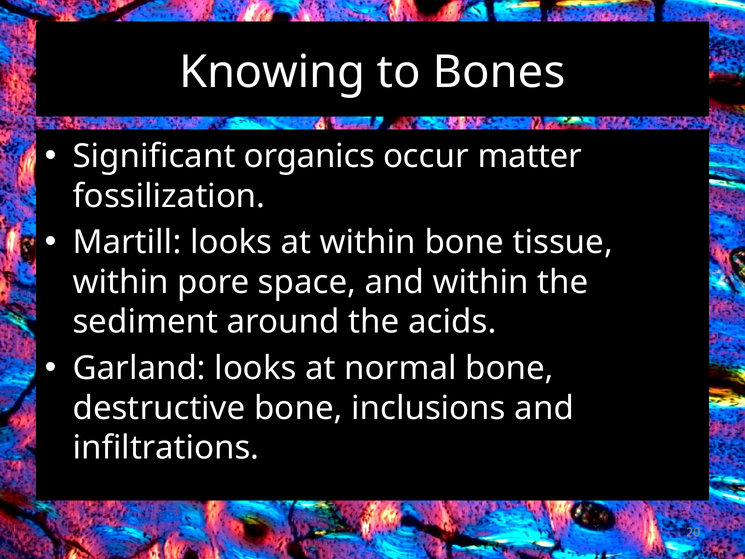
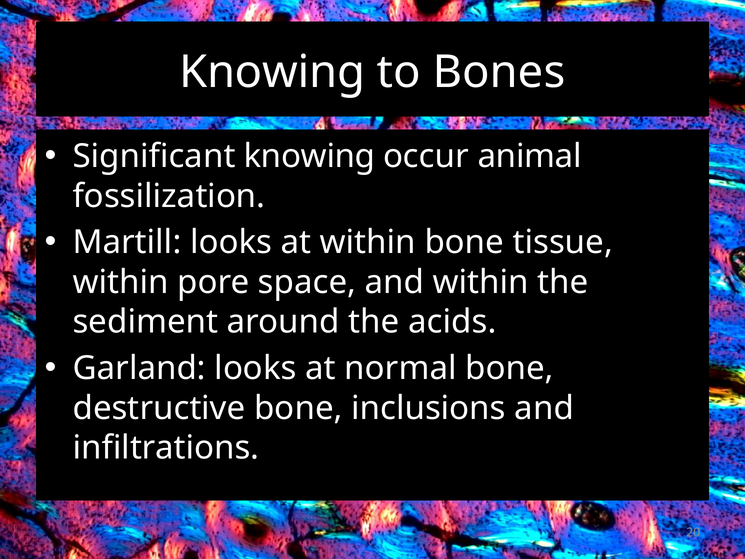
Significant organics: organics -> knowing
matter: matter -> animal
